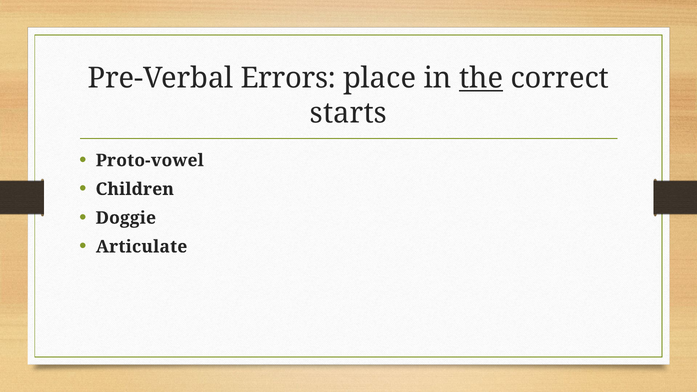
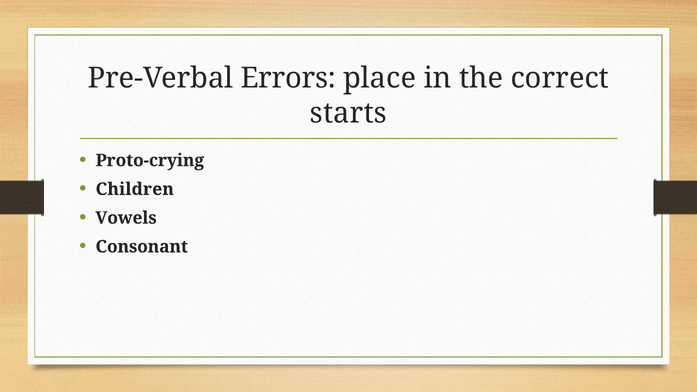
the underline: present -> none
Proto-vowel: Proto-vowel -> Proto-crying
Doggie: Doggie -> Vowels
Articulate: Articulate -> Consonant
